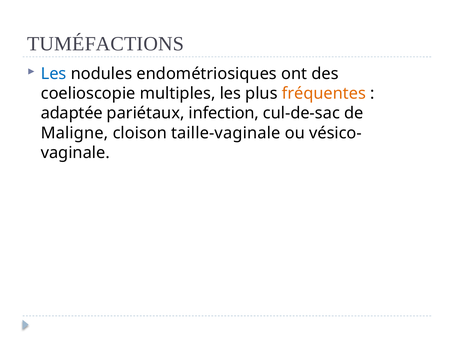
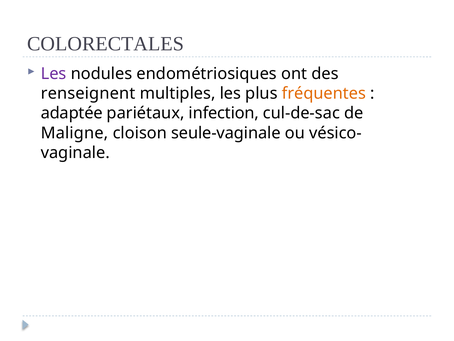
TUMÉFACTIONS: TUMÉFACTIONS -> COLORECTALES
Les at (54, 74) colour: blue -> purple
coelioscopie: coelioscopie -> renseignent
taille-vaginale: taille-vaginale -> seule-vaginale
